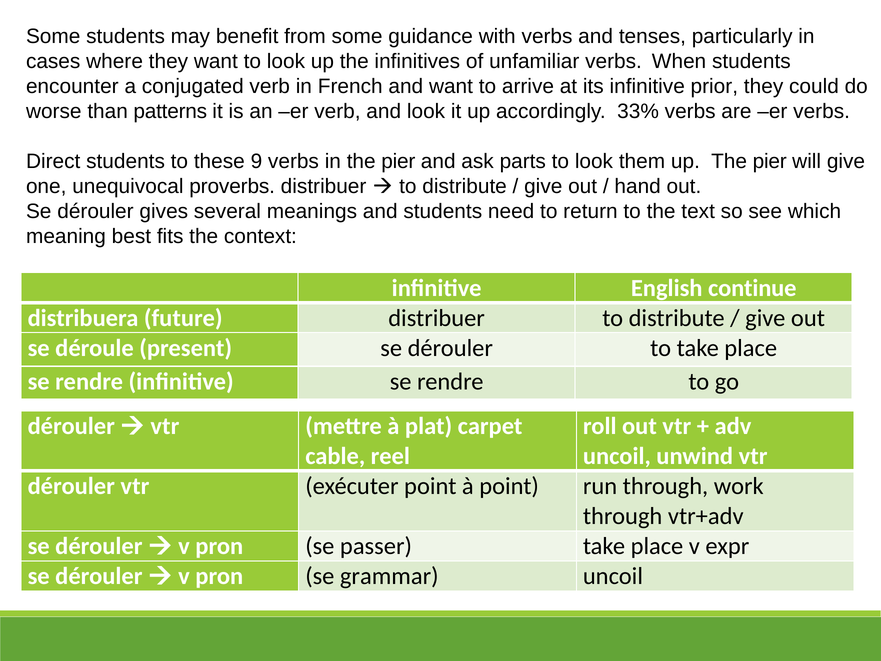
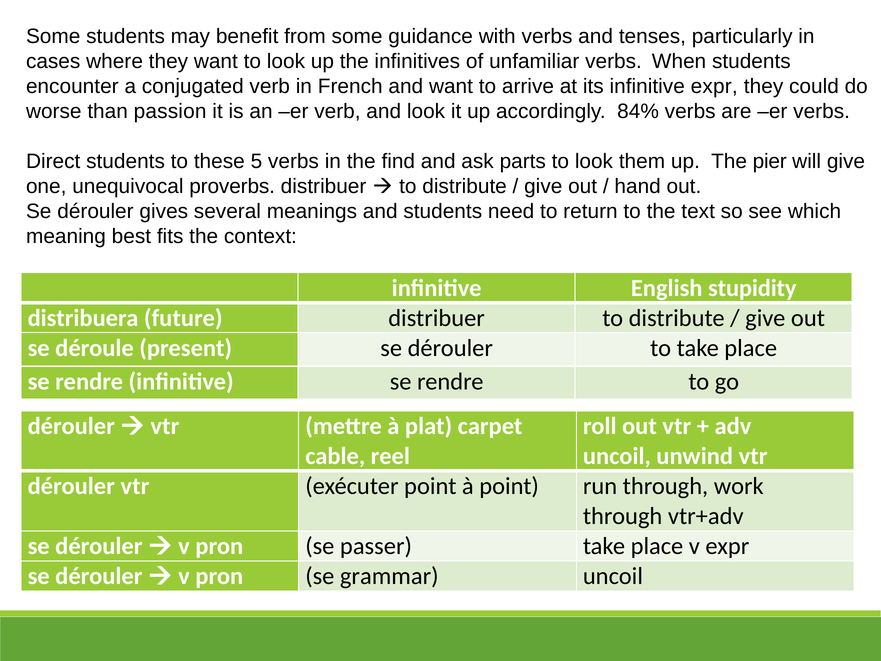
infinitive prior: prior -> expr
patterns: patterns -> passion
33%: 33% -> 84%
9: 9 -> 5
in the pier: pier -> find
continue: continue -> stupidity
